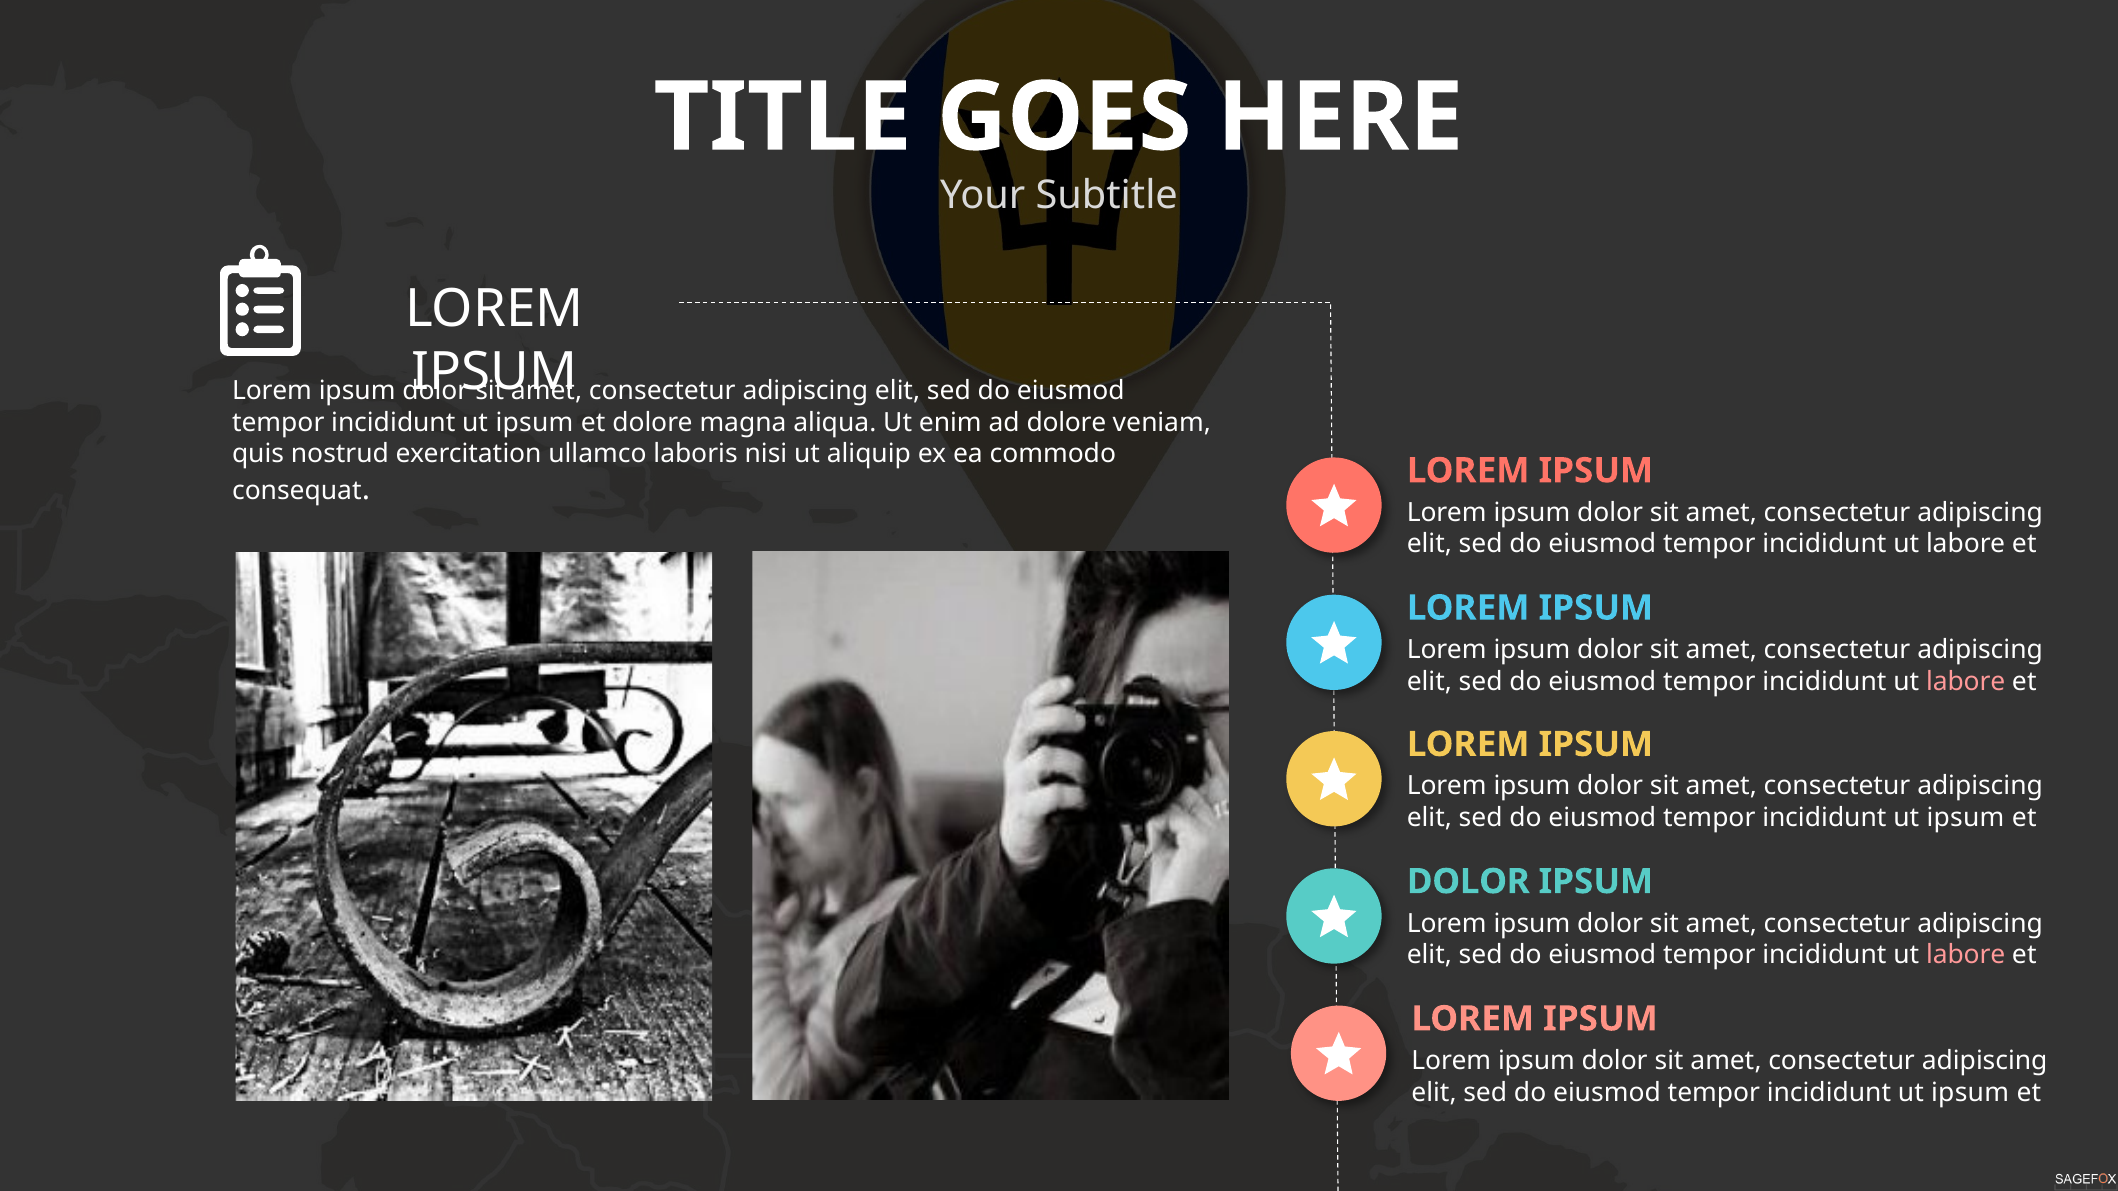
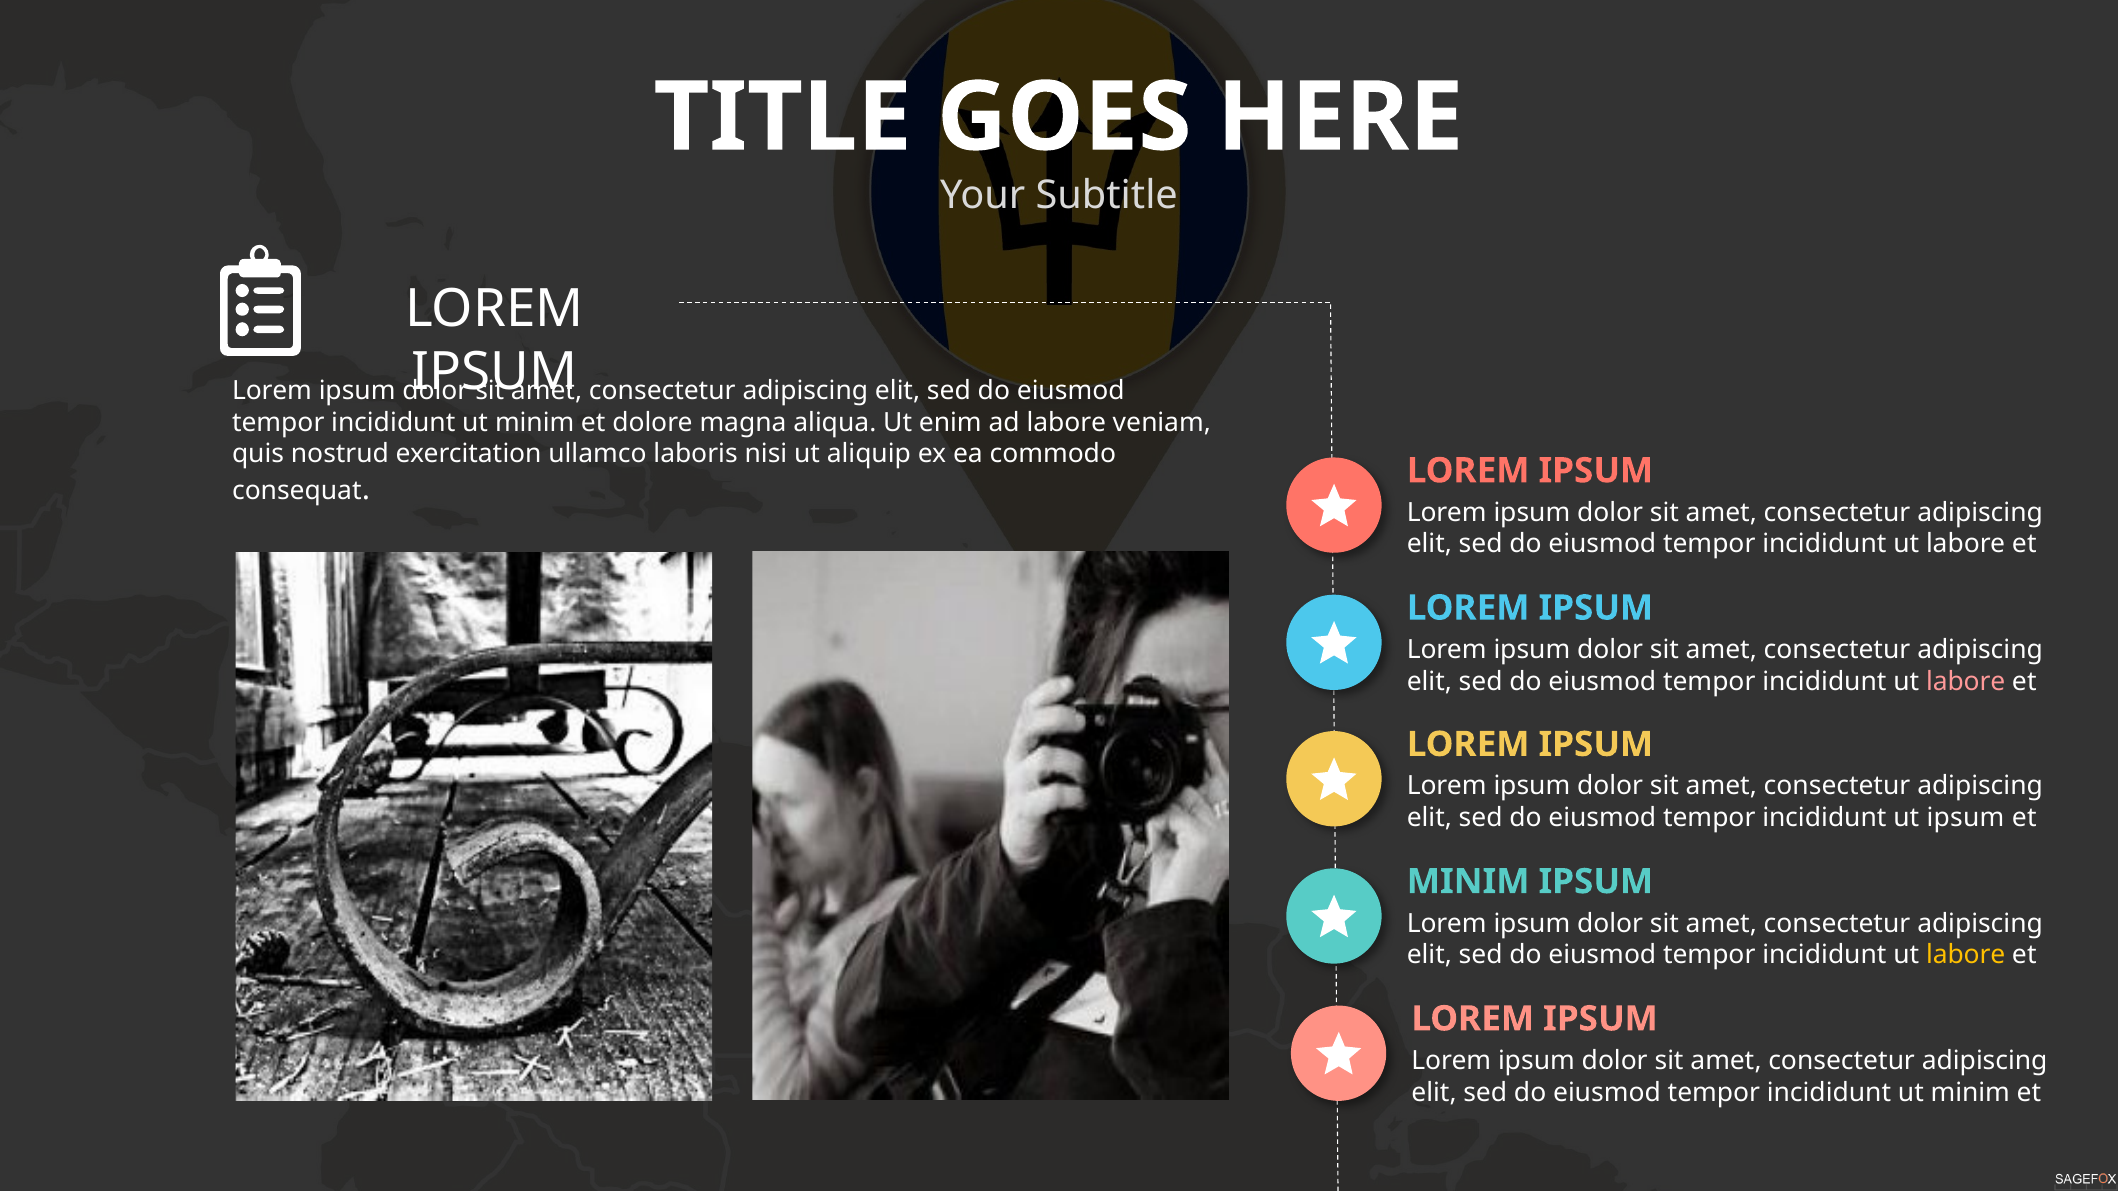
ipsum at (534, 423): ipsum -> minim
ad dolore: dolore -> labore
DOLOR at (1468, 882): DOLOR -> MINIM
labore at (1966, 955) colour: pink -> yellow
ipsum at (1970, 1093): ipsum -> minim
